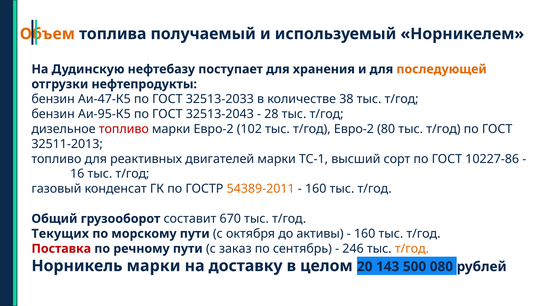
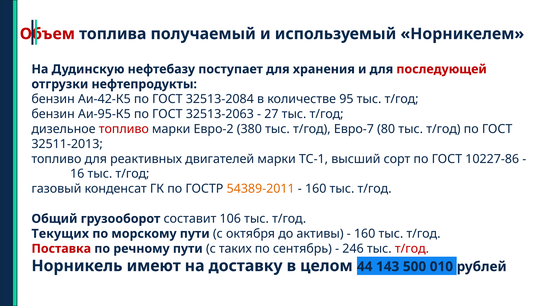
Объем colour: orange -> red
последующей colour: orange -> red
Аи-47-К5: Аи-47-К5 -> Аи-42-К5
32513-2033: 32513-2033 -> 32513-2084
38: 38 -> 95
32513-2043: 32513-2043 -> 32513-2063
28: 28 -> 27
102: 102 -> 380
т/год Евро-2: Евро-2 -> Евро-7
670: 670 -> 106
заказ: заказ -> таких
т/год at (412, 249) colour: orange -> red
Норникель марки: марки -> имеют
20: 20 -> 44
080: 080 -> 010
